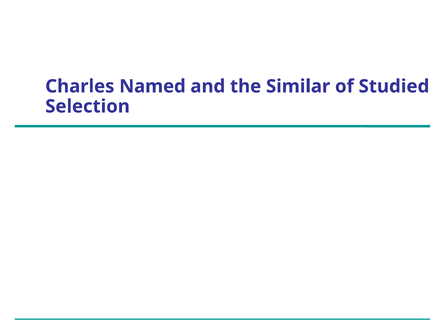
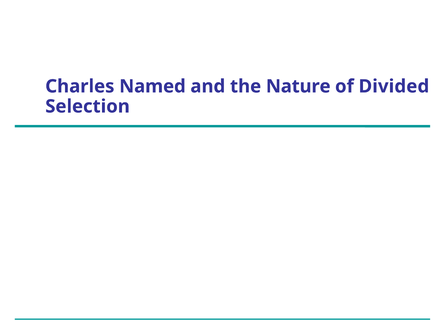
Similar: Similar -> Nature
Studied: Studied -> Divided
